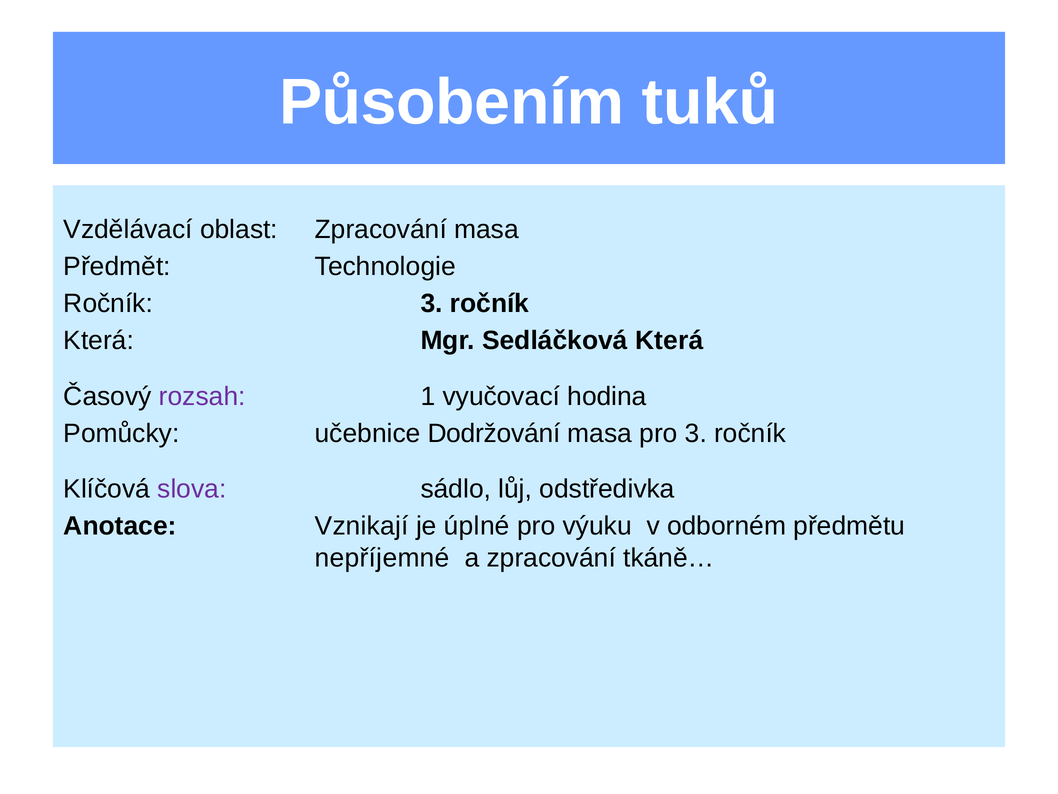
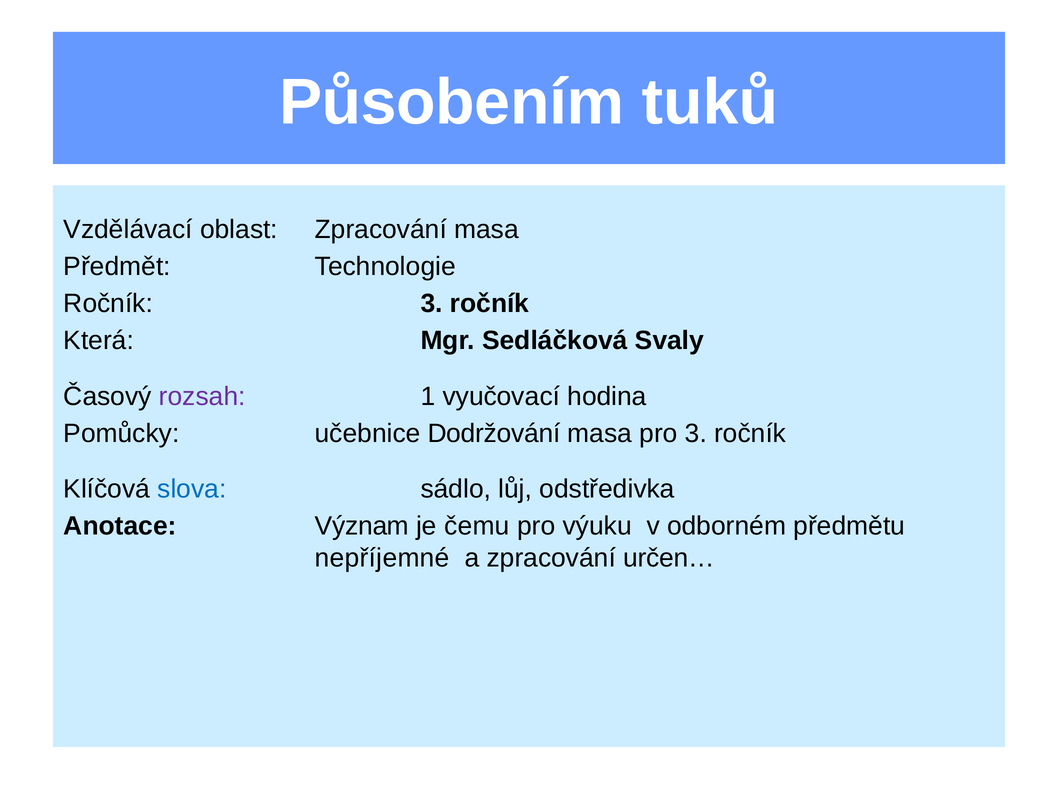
Sedláčková Která: Která -> Svaly
slova colour: purple -> blue
Vznikají: Vznikají -> Význam
úplné: úplné -> čemu
tkáně…: tkáně… -> určen…
